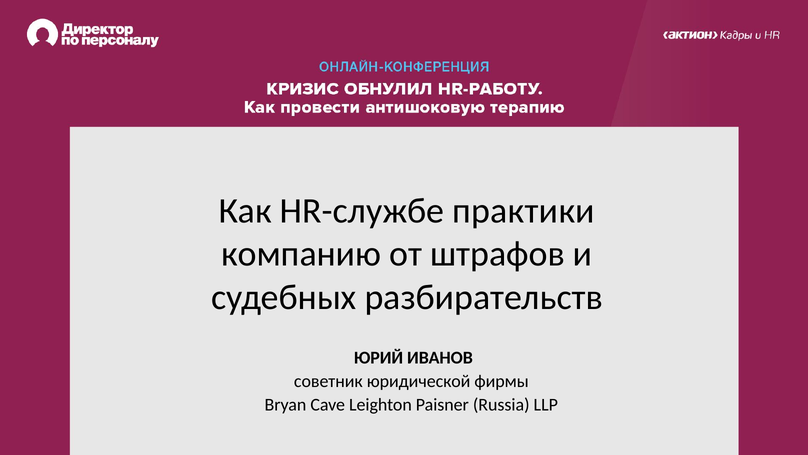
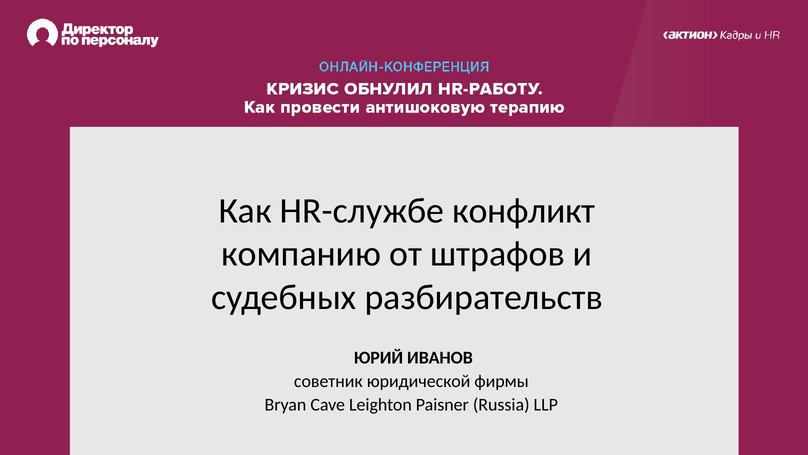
практики: практики -> конфликт
